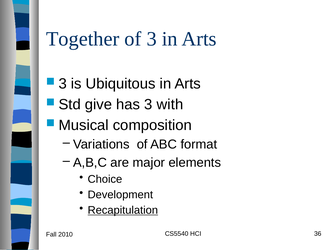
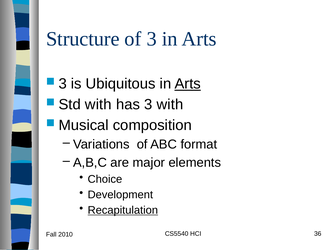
Together: Together -> Structure
Arts at (188, 84) underline: none -> present
Std give: give -> with
